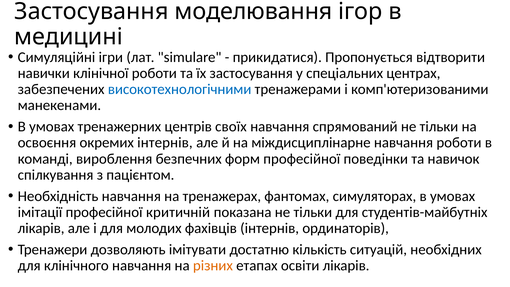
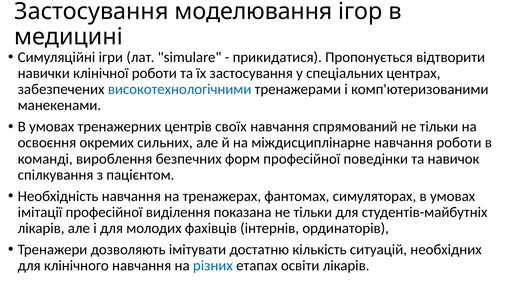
окремих інтернів: інтернів -> сильних
критичній: критичній -> виділення
різних colour: orange -> blue
